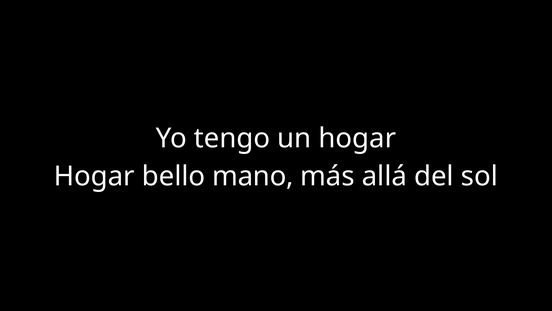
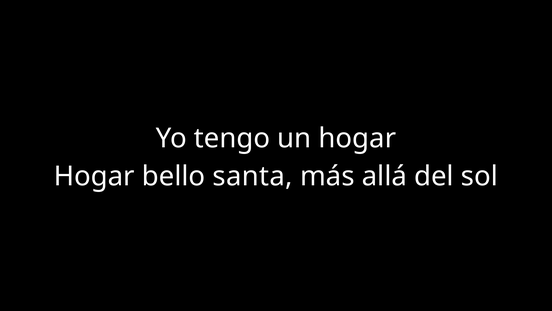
mano: mano -> santa
